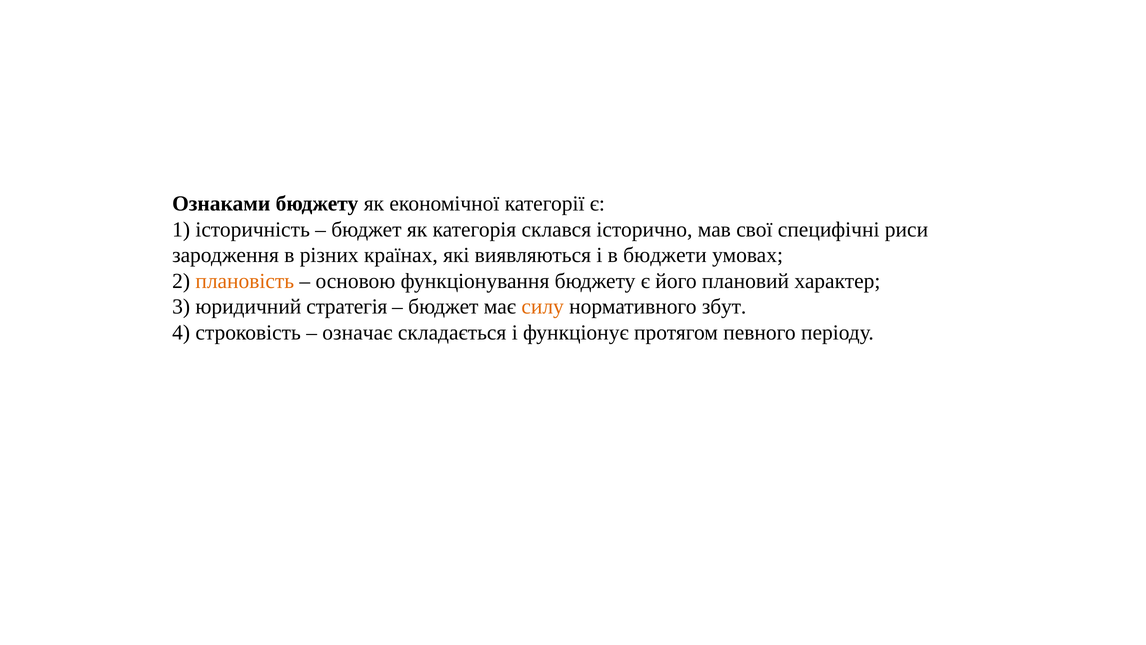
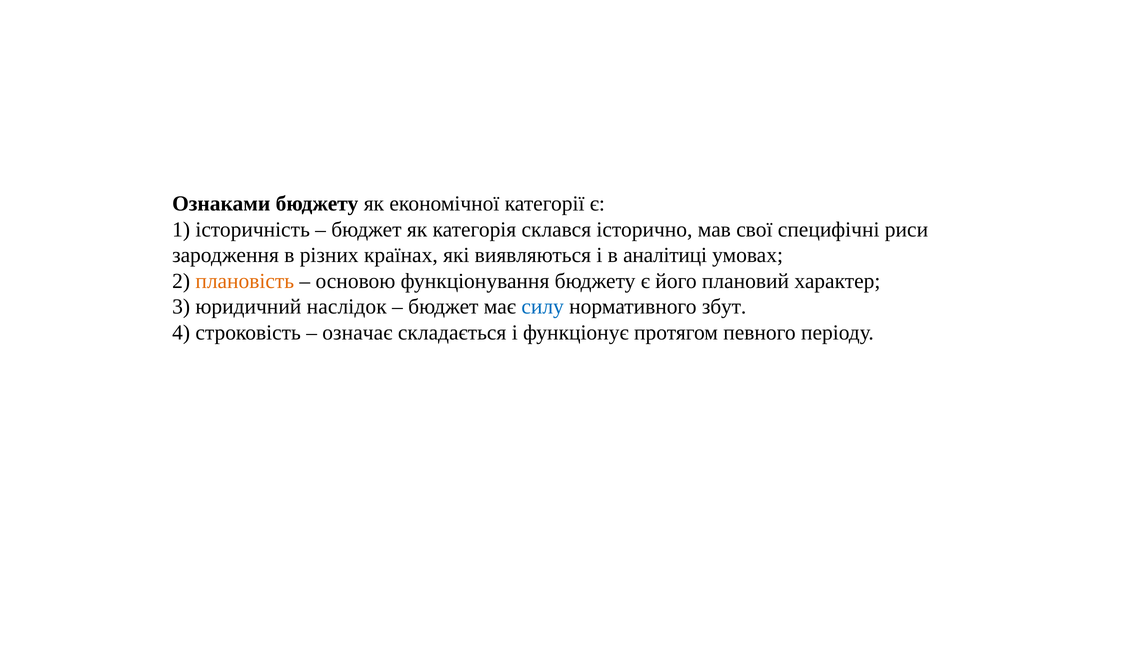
бюджети: бюджети -> аналітиці
стратегія: стратегія -> наслідок
силу colour: orange -> blue
